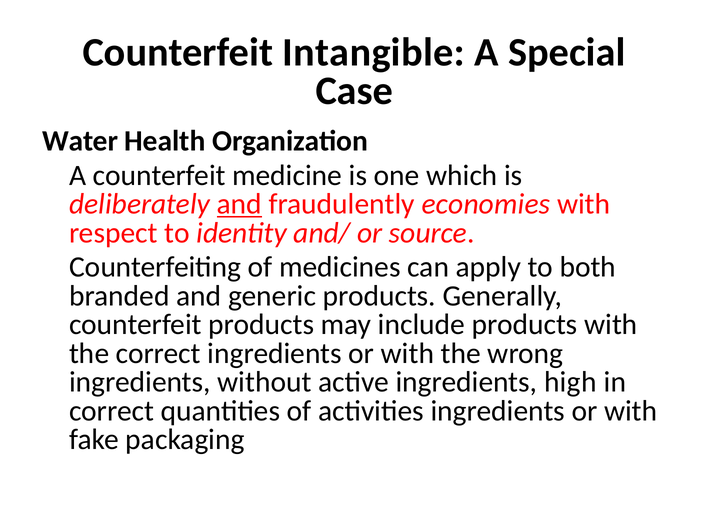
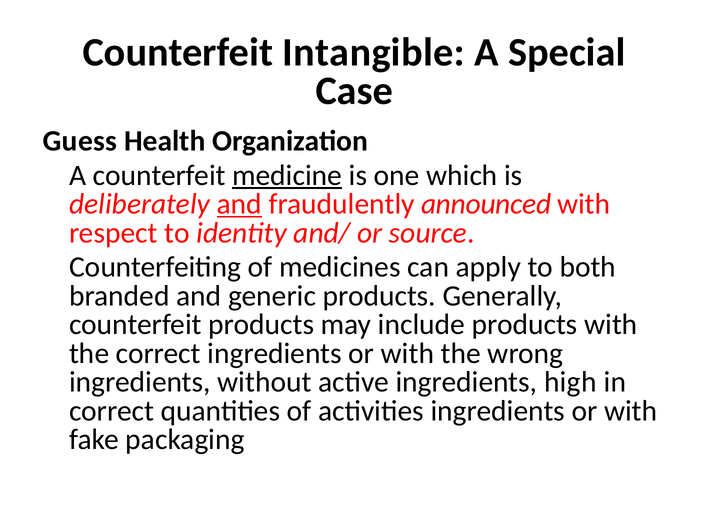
Water: Water -> Guess
medicine underline: none -> present
economies: economies -> announced
